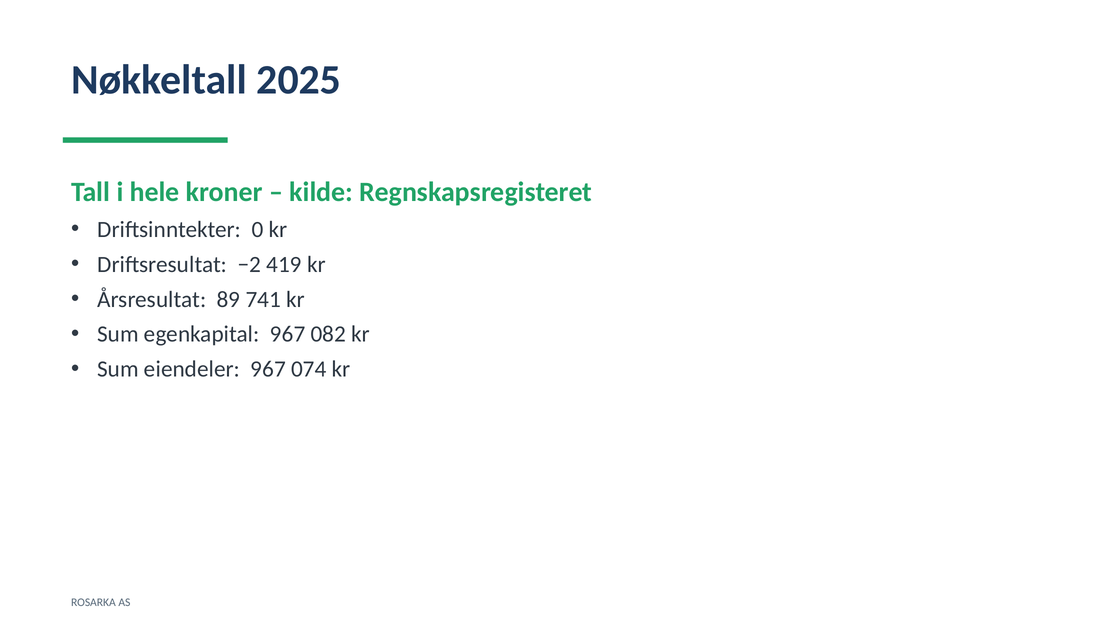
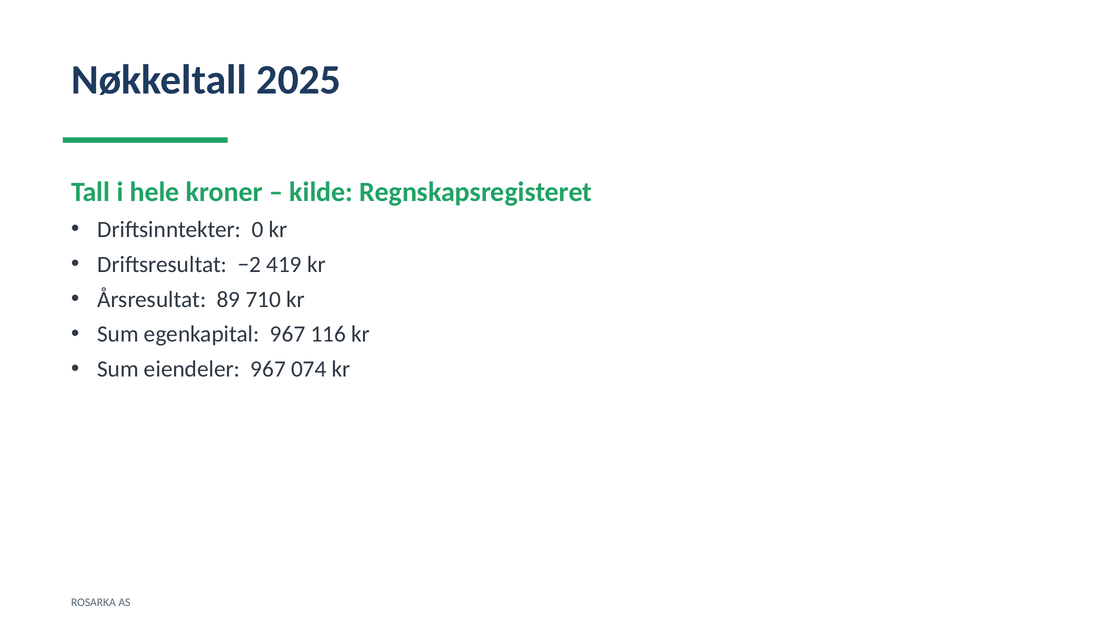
741: 741 -> 710
082: 082 -> 116
